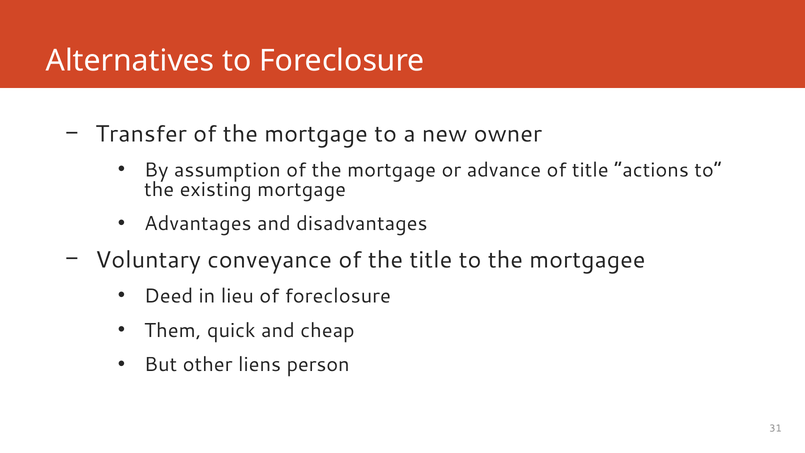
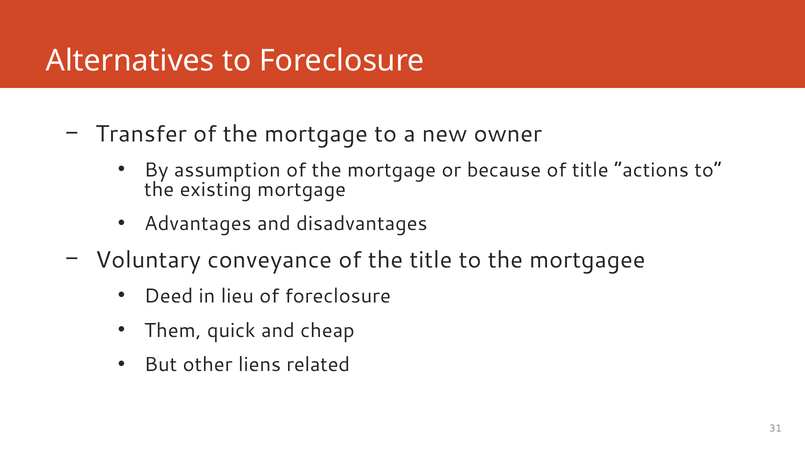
advance: advance -> because
person: person -> related
